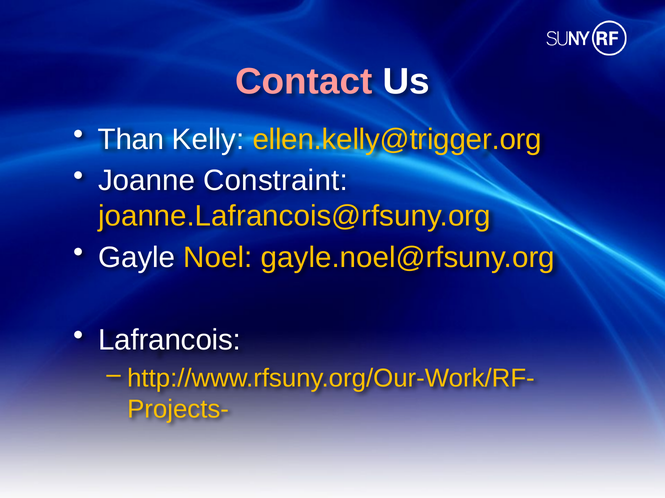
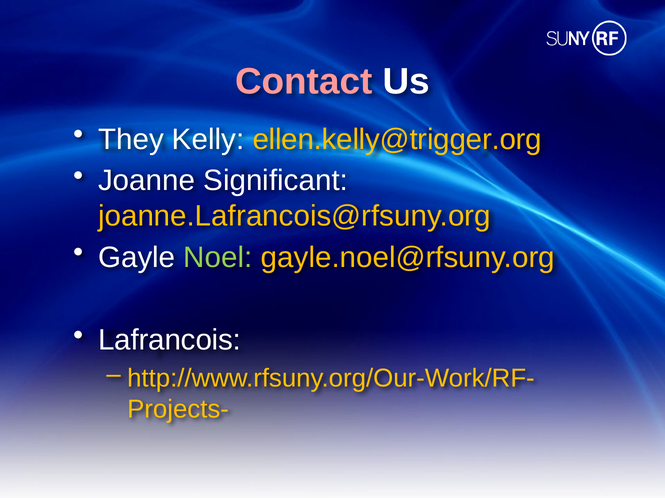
Than: Than -> They
Constraint: Constraint -> Significant
Noel colour: yellow -> light green
